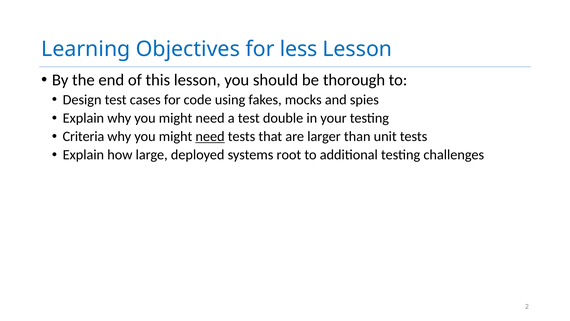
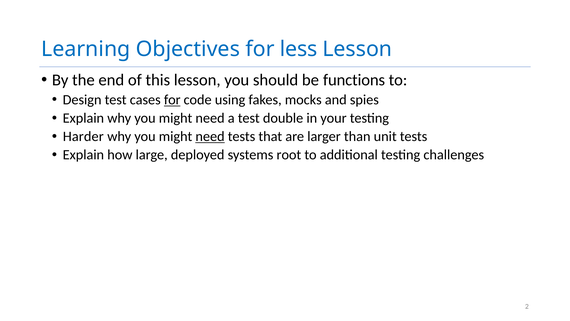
thorough: thorough -> functions
for at (172, 100) underline: none -> present
Criteria: Criteria -> Harder
